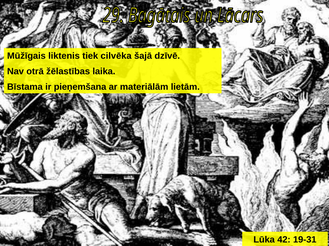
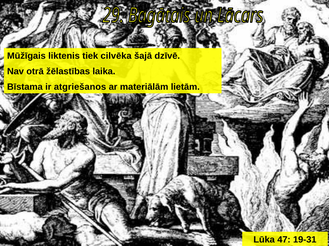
pieņemšana: pieņemšana -> atgriešanos
42: 42 -> 47
